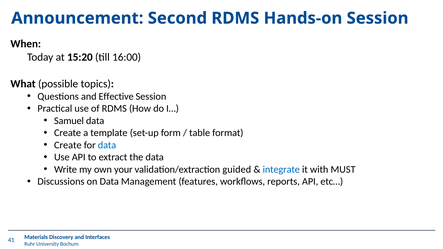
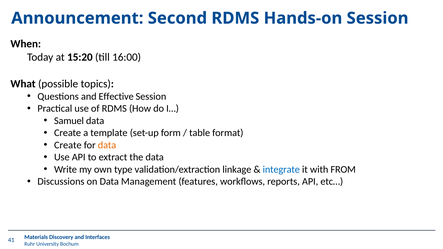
data at (107, 145) colour: blue -> orange
your: your -> type
guided: guided -> linkage
MUST: MUST -> FROM
